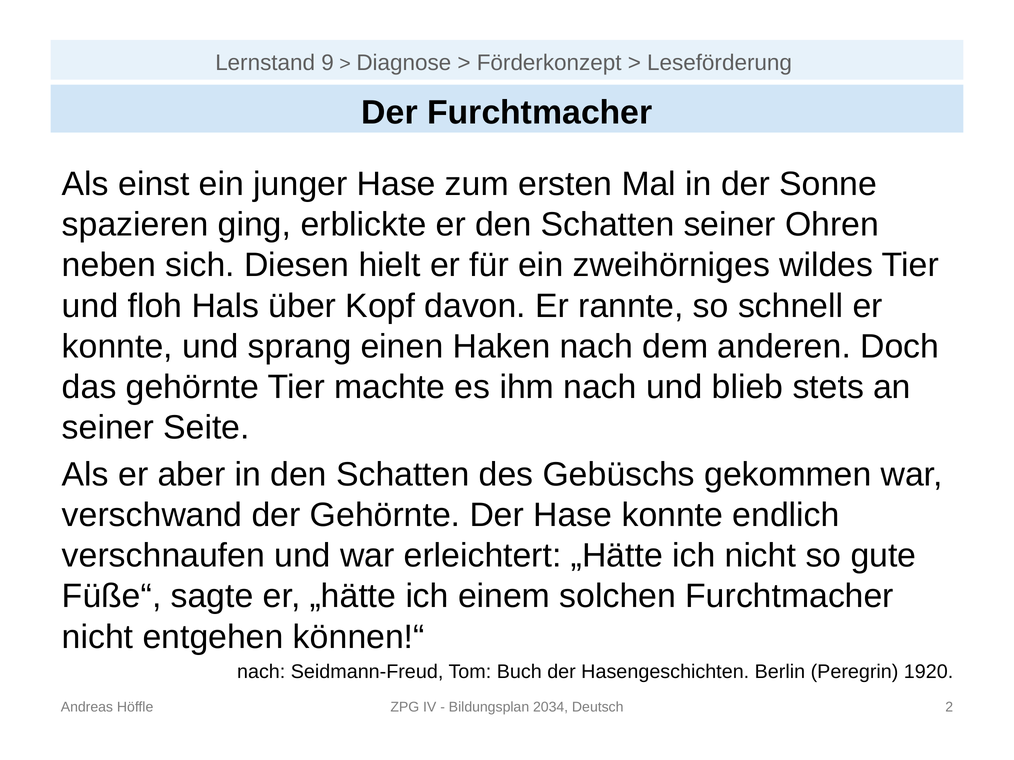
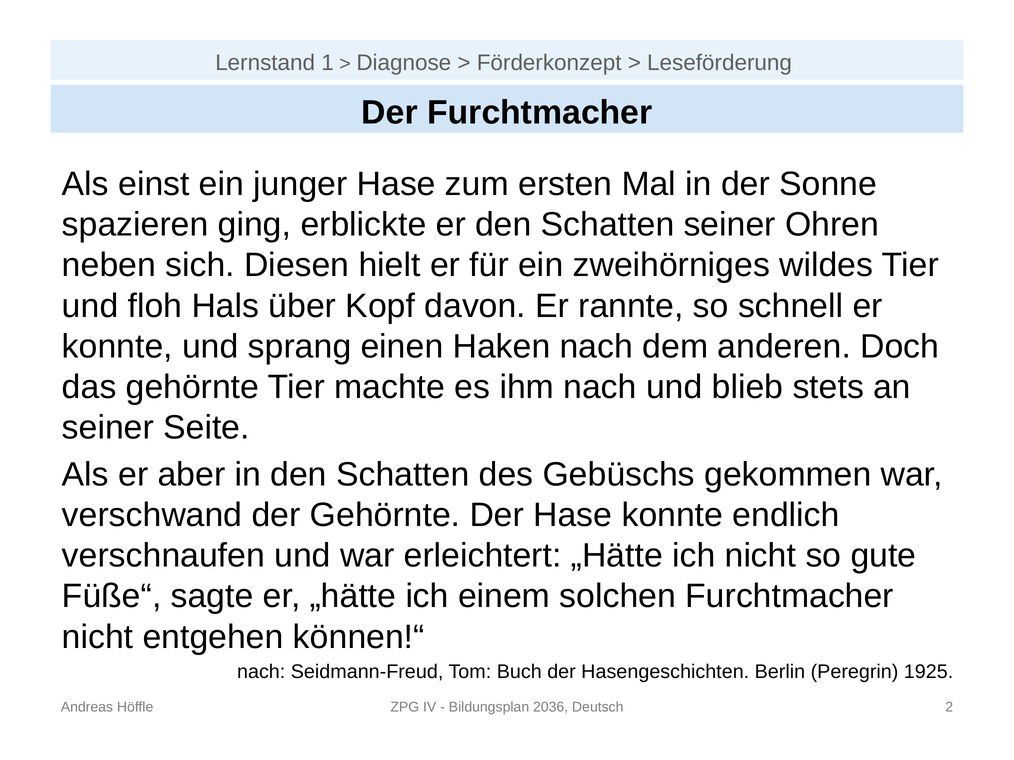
9: 9 -> 1
1920: 1920 -> 1925
2034: 2034 -> 2036
